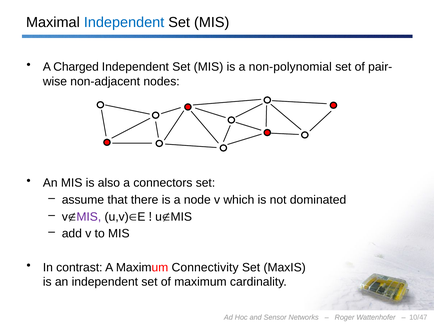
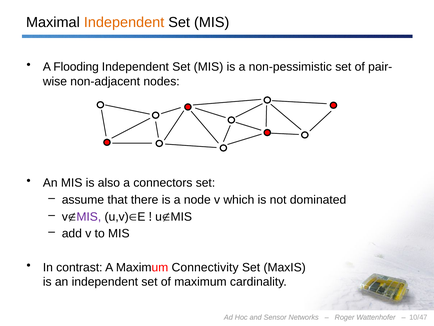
Independent at (124, 22) colour: blue -> orange
Charged: Charged -> Flooding
non-polynomial: non-polynomial -> non-pessimistic
